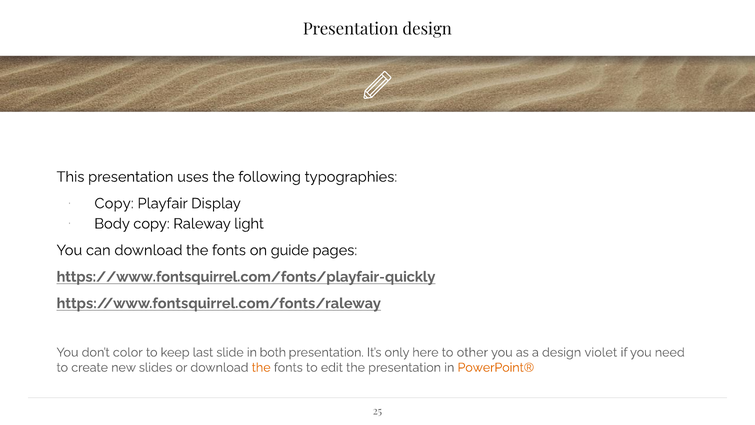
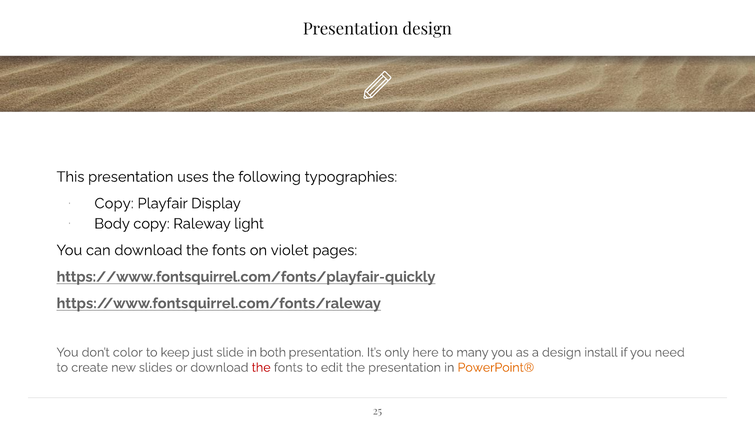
guide: guide -> violet
last: last -> just
other: other -> many
violet: violet -> install
the at (261, 367) colour: orange -> red
